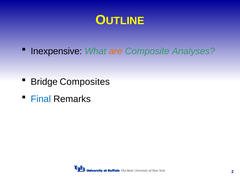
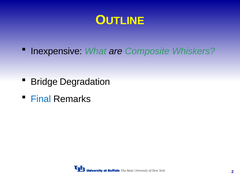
are colour: orange -> black
Analyses: Analyses -> Whiskers
Composites: Composites -> Degradation
